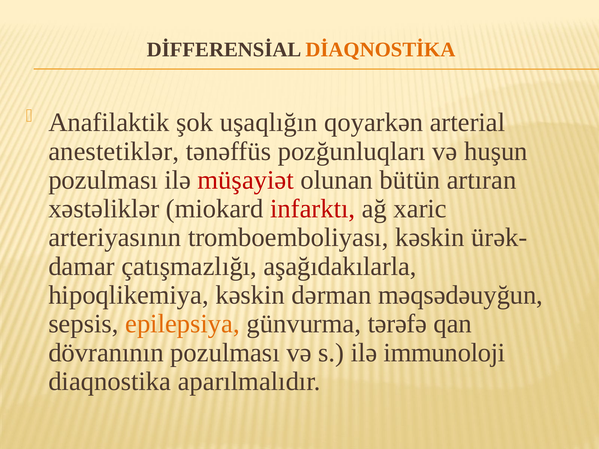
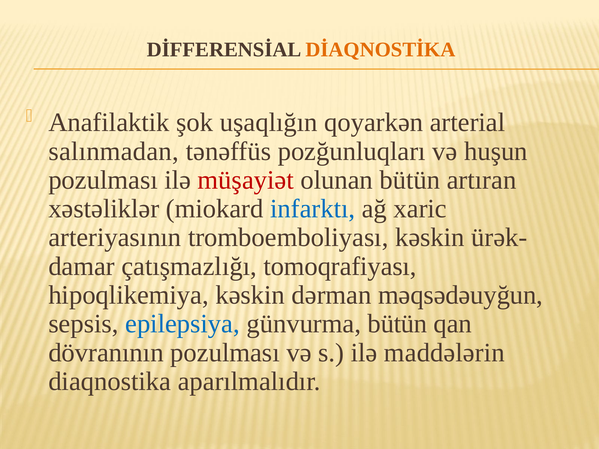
anestetiklər: anestetiklər -> salınmadan
infarktı colour: red -> blue
aşağıdakılarla: aşağıdakılarla -> tomoqrafiyası
epilepsiya colour: orange -> blue
günvurma tərəfə: tərəfə -> bütün
immunoloji: immunoloji -> maddələrin
